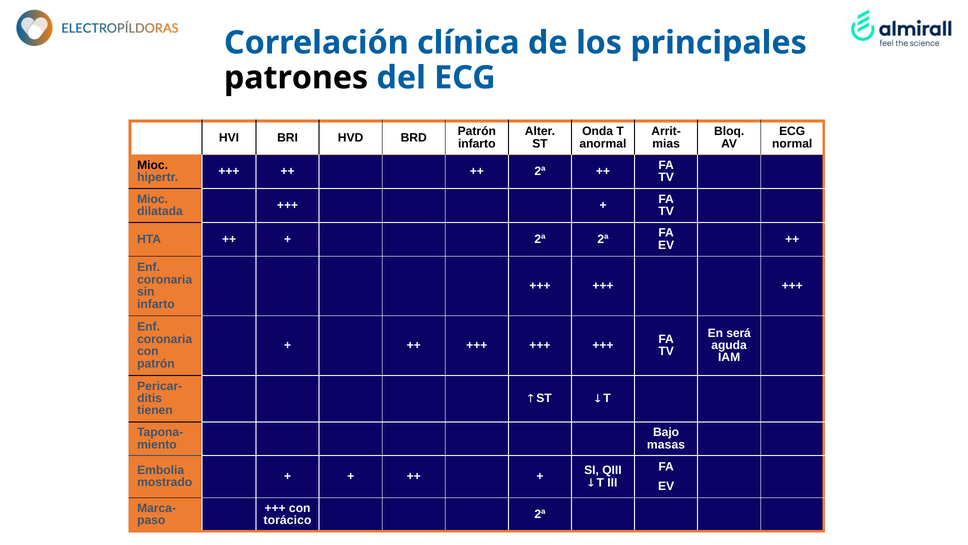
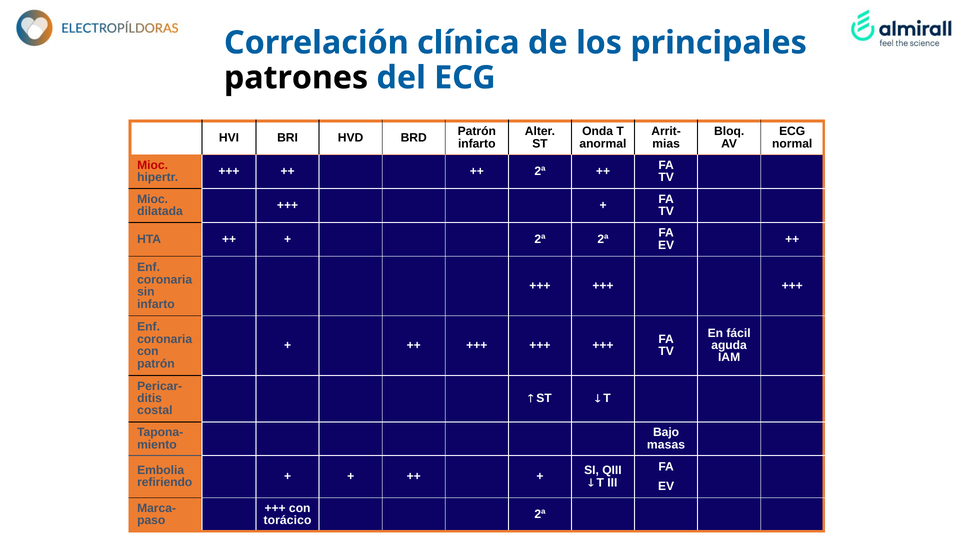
Mioc at (153, 165) colour: black -> red
será: será -> fácil
tienen: tienen -> costal
mostrado: mostrado -> refiriendo
